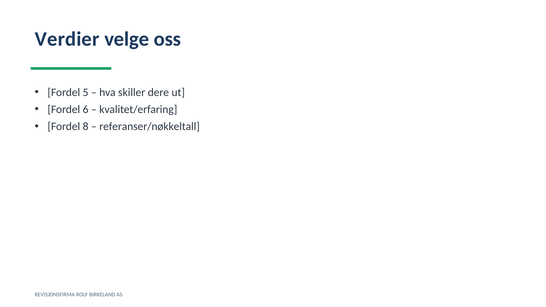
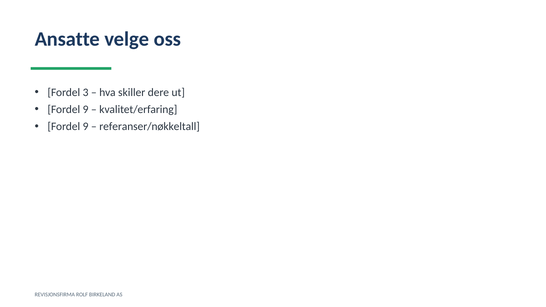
Verdier: Verdier -> Ansatte
5: 5 -> 3
6 at (86, 110): 6 -> 9
8 at (86, 127): 8 -> 9
